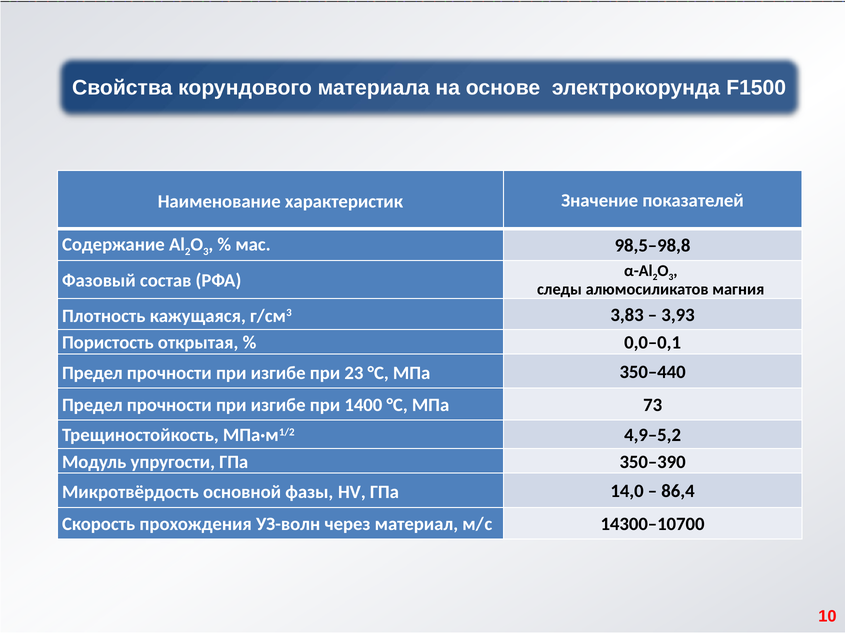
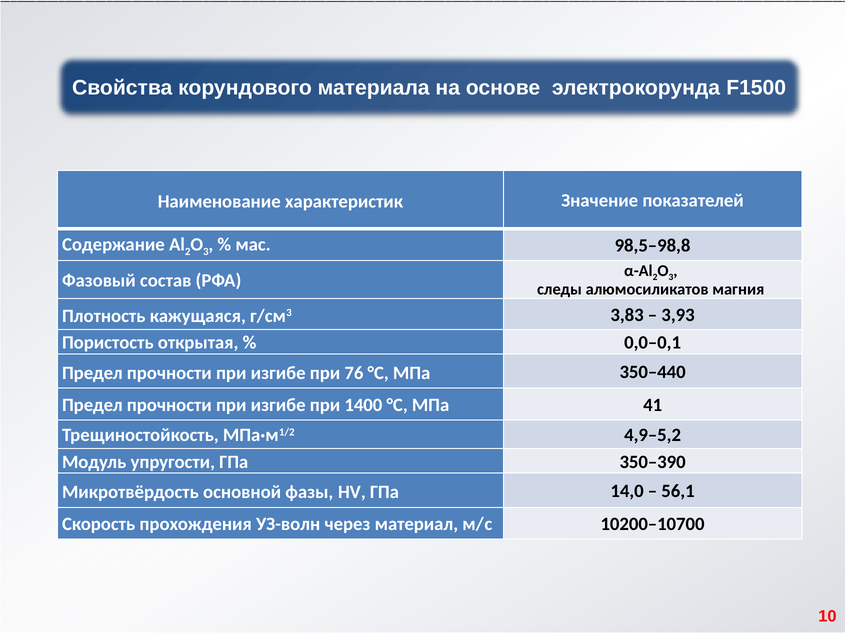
23: 23 -> 76
73: 73 -> 41
86,4: 86,4 -> 56,1
14300–10700: 14300–10700 -> 10200–10700
